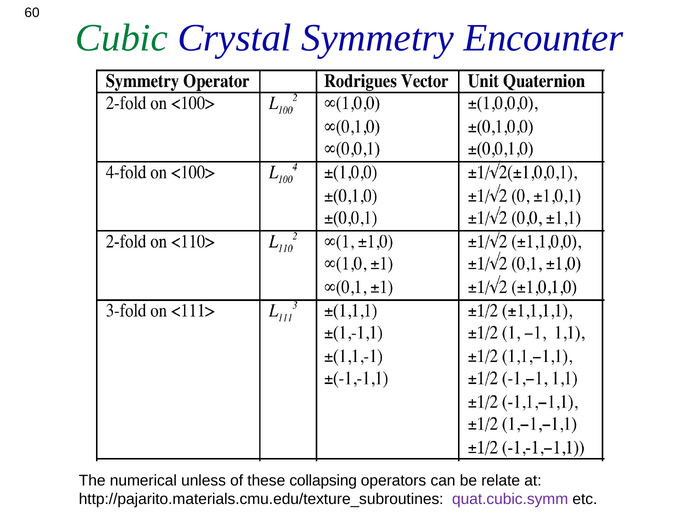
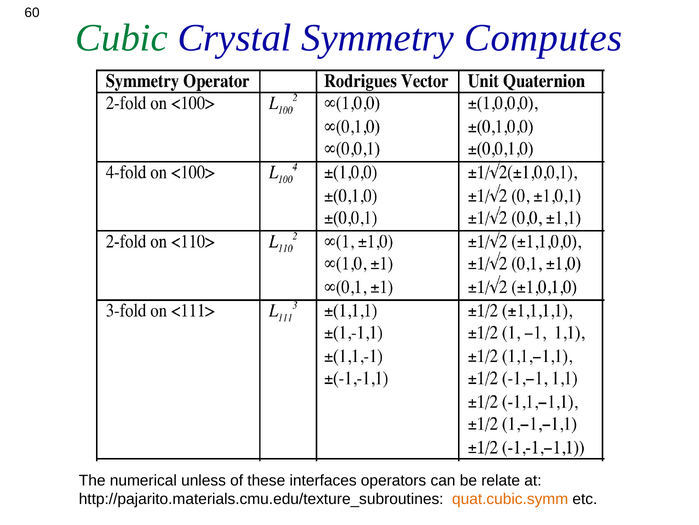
Encounter: Encounter -> Computes
collapsing: collapsing -> interfaces
quat.cubic.symm colour: purple -> orange
